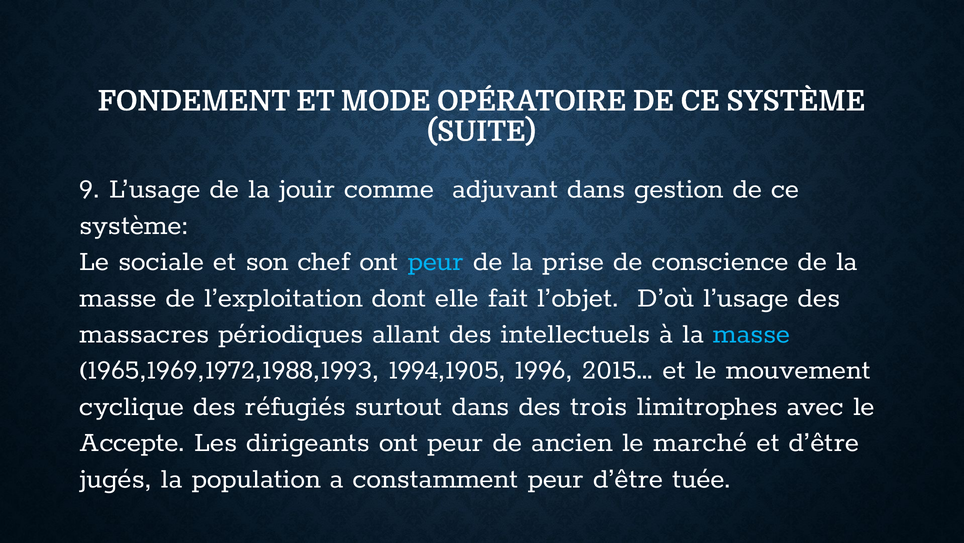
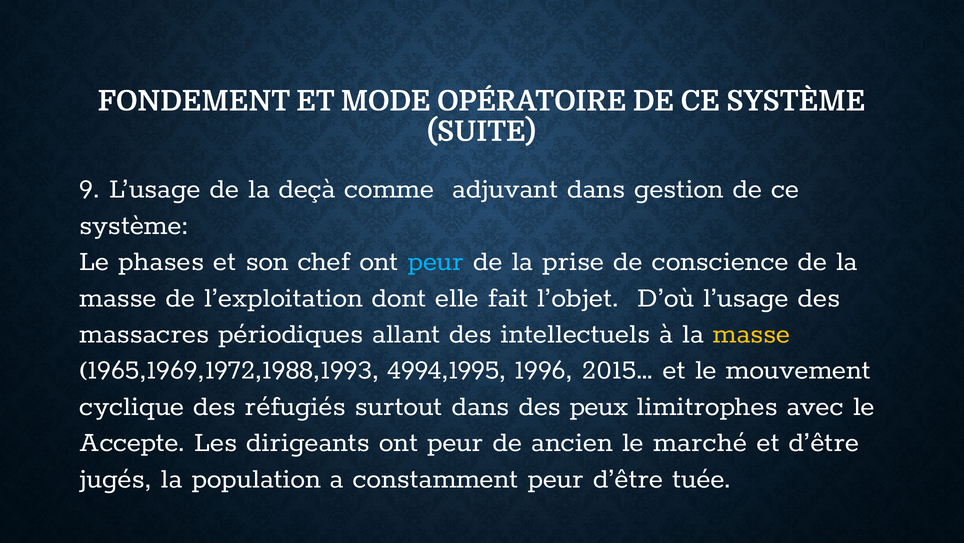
jouir: jouir -> deçà
sociale: sociale -> phases
masse at (752, 332) colour: light blue -> yellow
1994,1905: 1994,1905 -> 4994,1995
trois: trois -> peux
